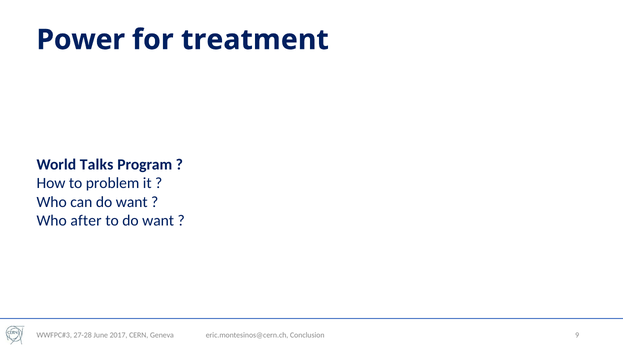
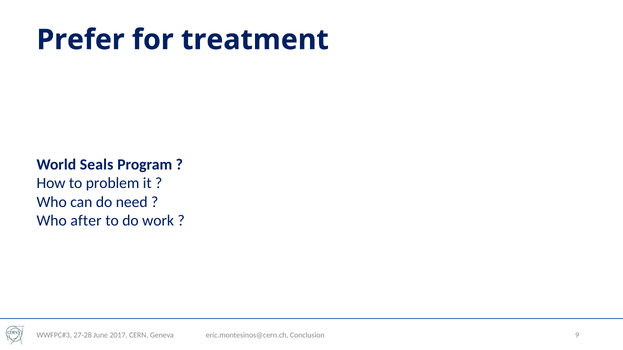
Power: Power -> Prefer
Talks: Talks -> Seals
can do want: want -> need
to do want: want -> work
